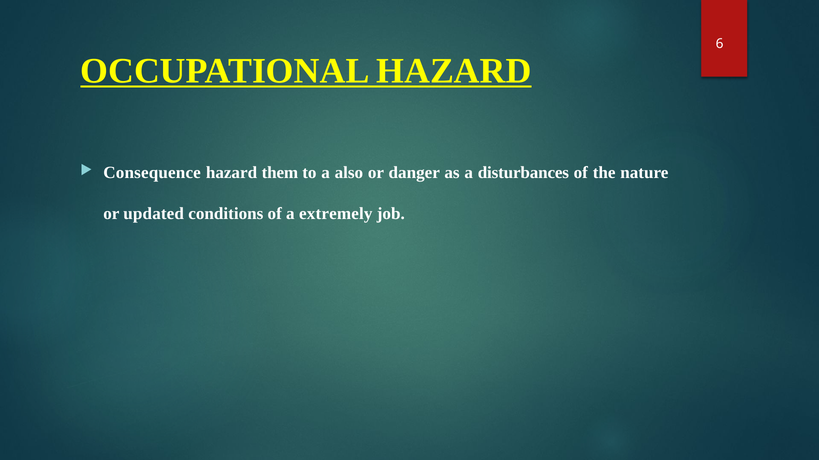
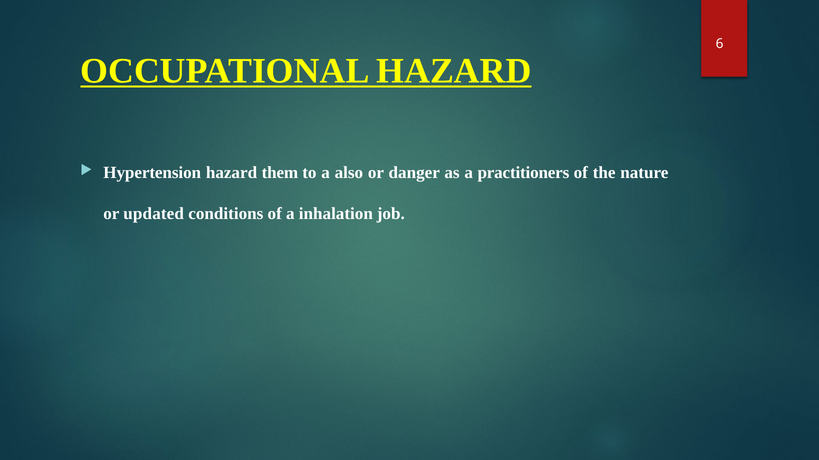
Consequence: Consequence -> Hypertension
disturbances: disturbances -> practitioners
extremely: extremely -> inhalation
